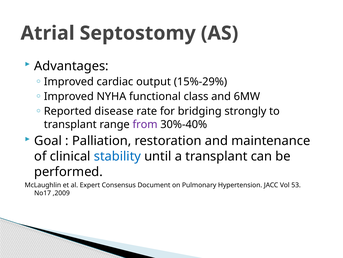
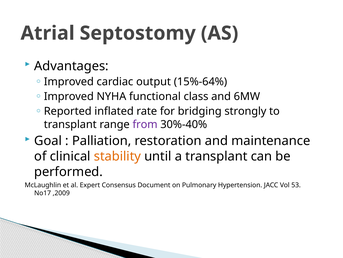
15%-29%: 15%-29% -> 15%-64%
disease: disease -> inflated
stability colour: blue -> orange
